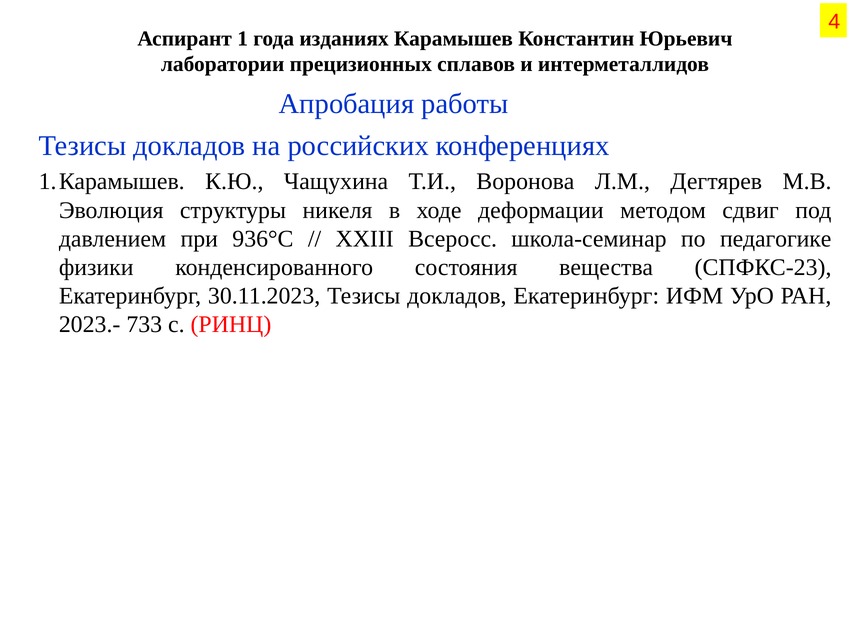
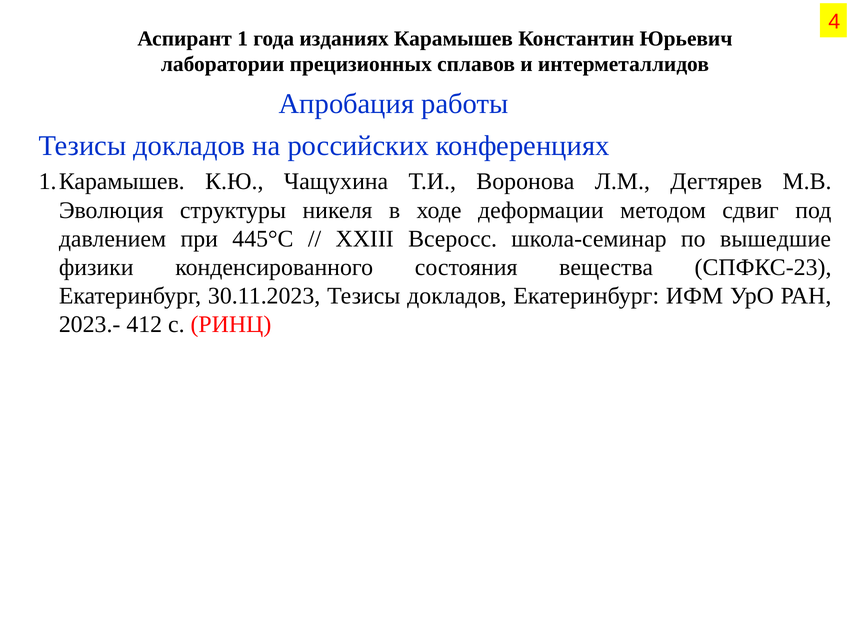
936°С: 936°С -> 445°С
педагогике: педагогике -> вышедшие
733: 733 -> 412
